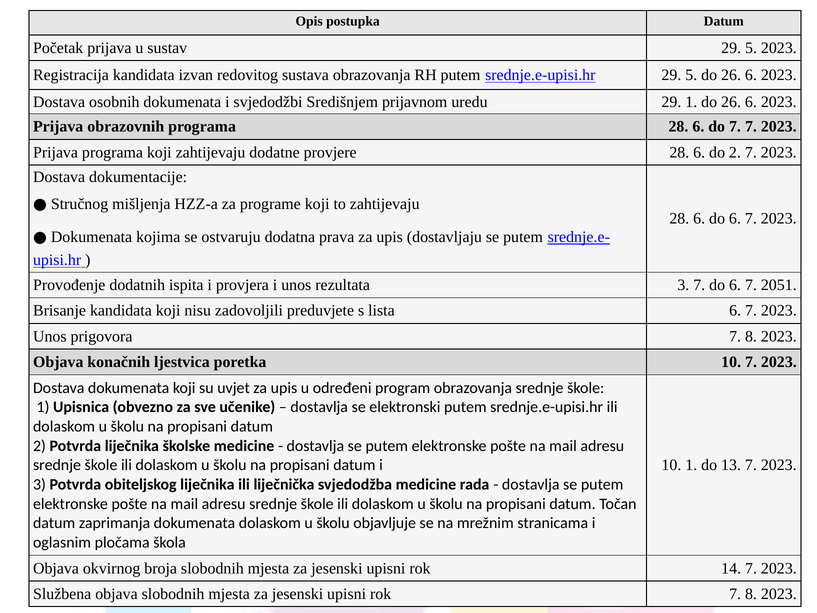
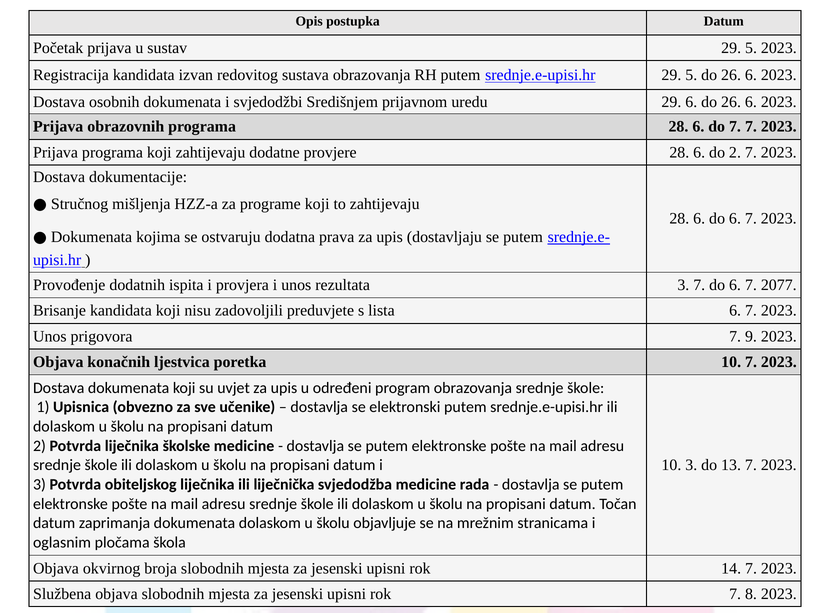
29 1: 1 -> 6
2051: 2051 -> 2077
prigovora 7 8: 8 -> 9
10 1: 1 -> 3
